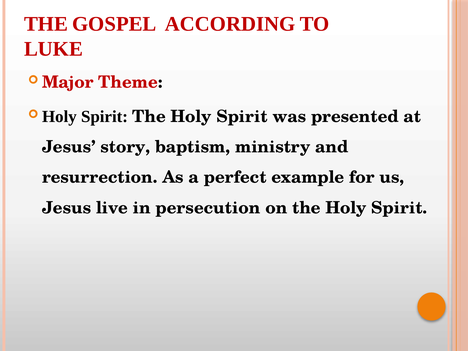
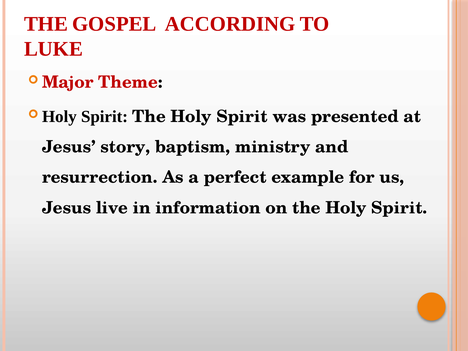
persecution: persecution -> information
